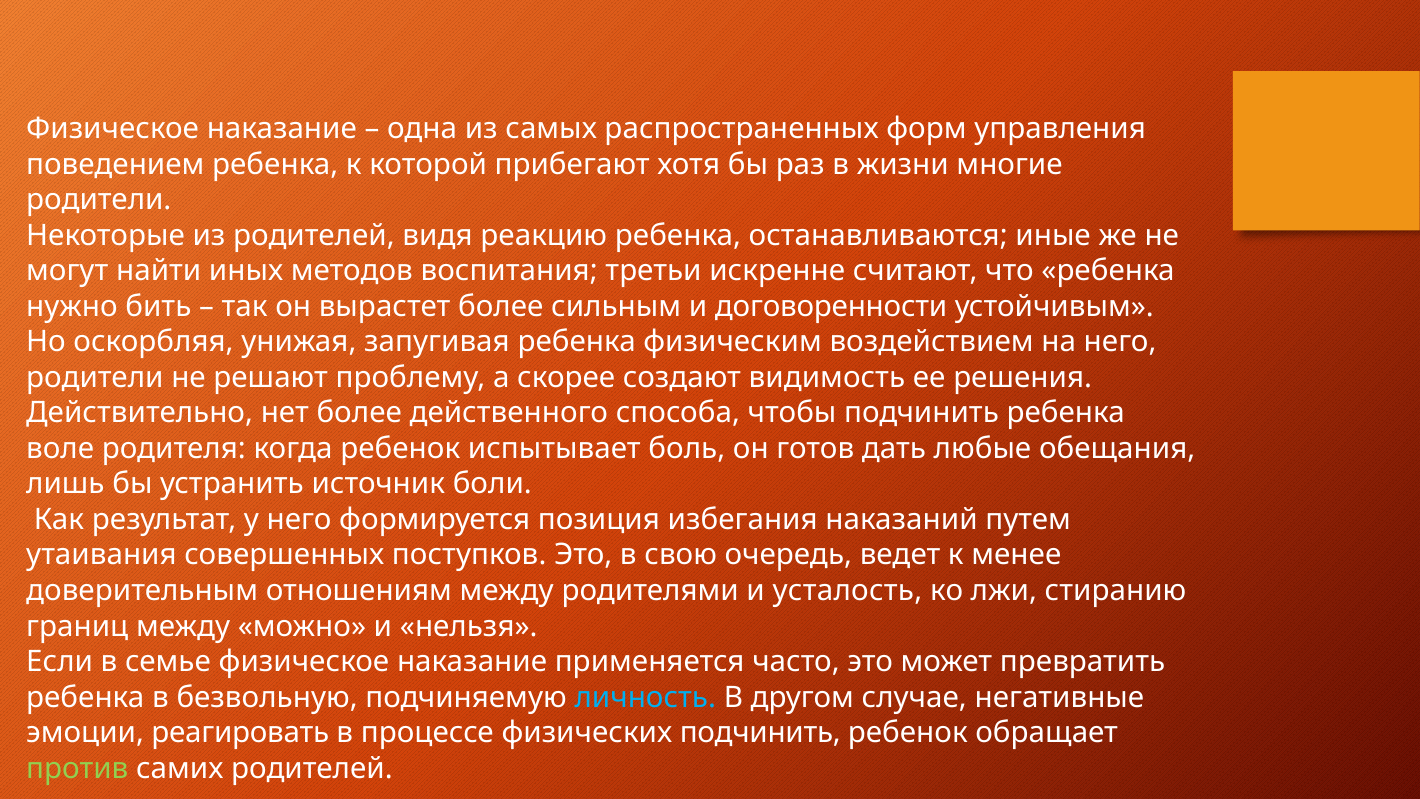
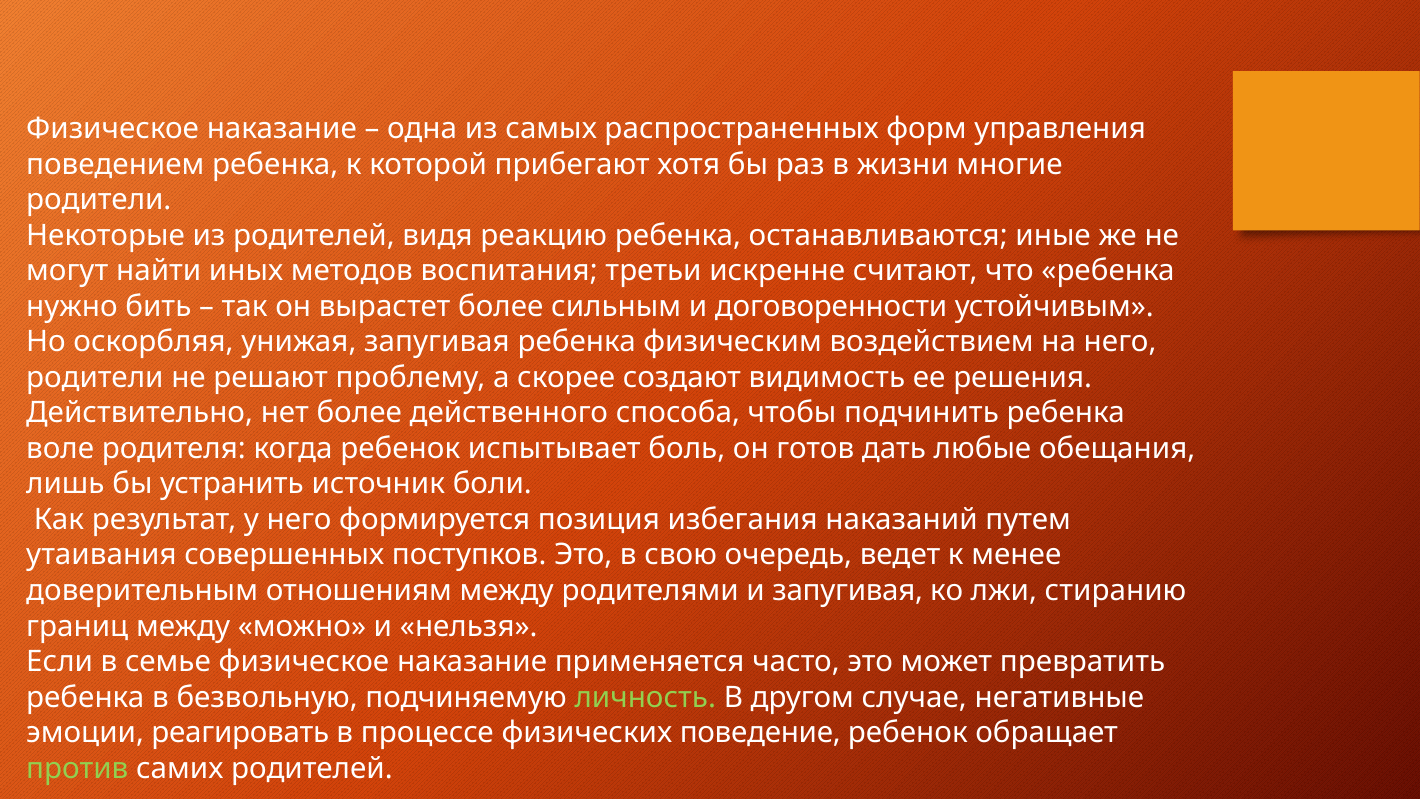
и усталость: усталость -> запугивая
личность colour: light blue -> light green
физических подчинить: подчинить -> поведение
